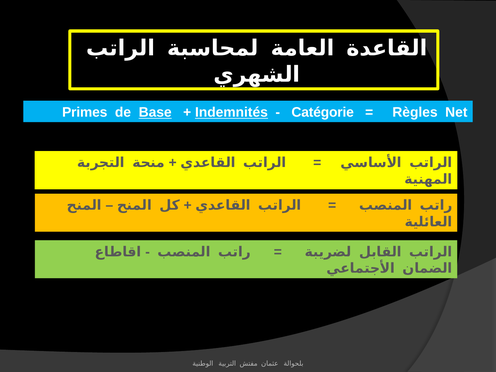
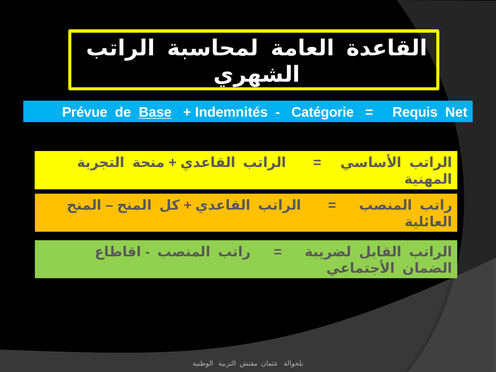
Primes: Primes -> Prévue
Indemnités underline: present -> none
Règles: Règles -> Requis
